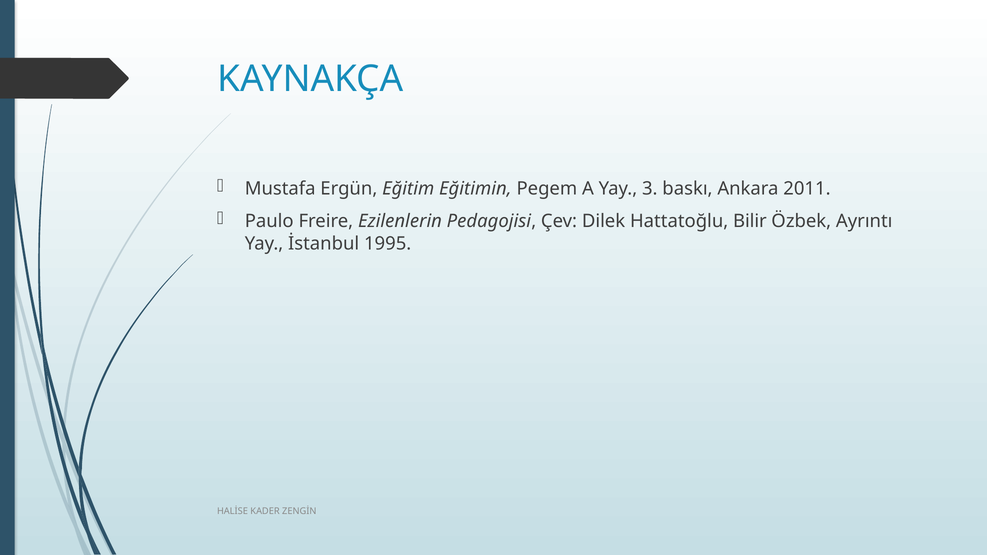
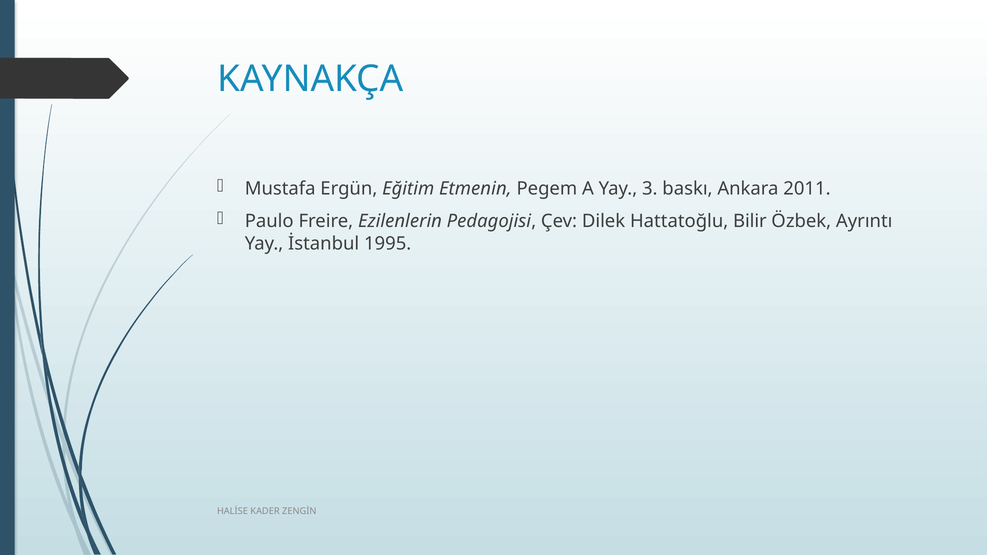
Eğitimin: Eğitimin -> Etmenin
